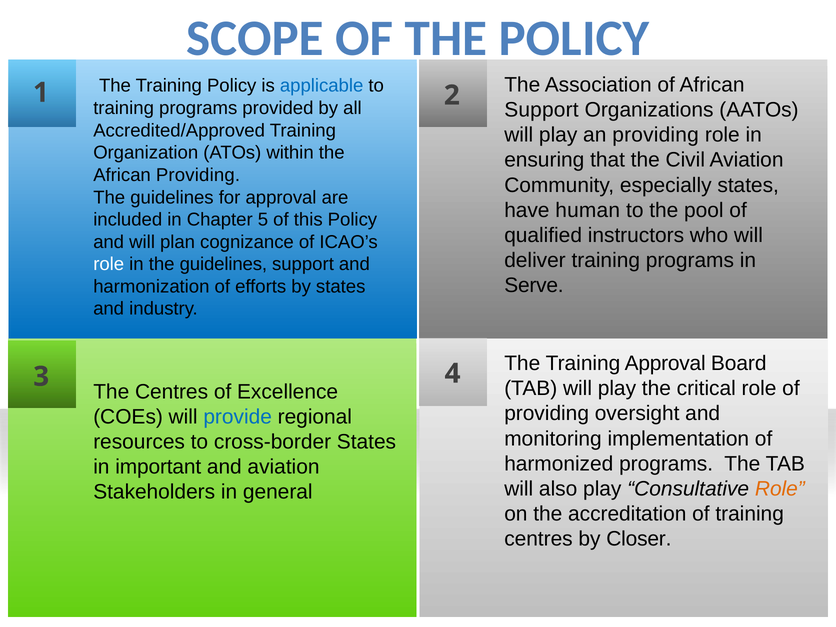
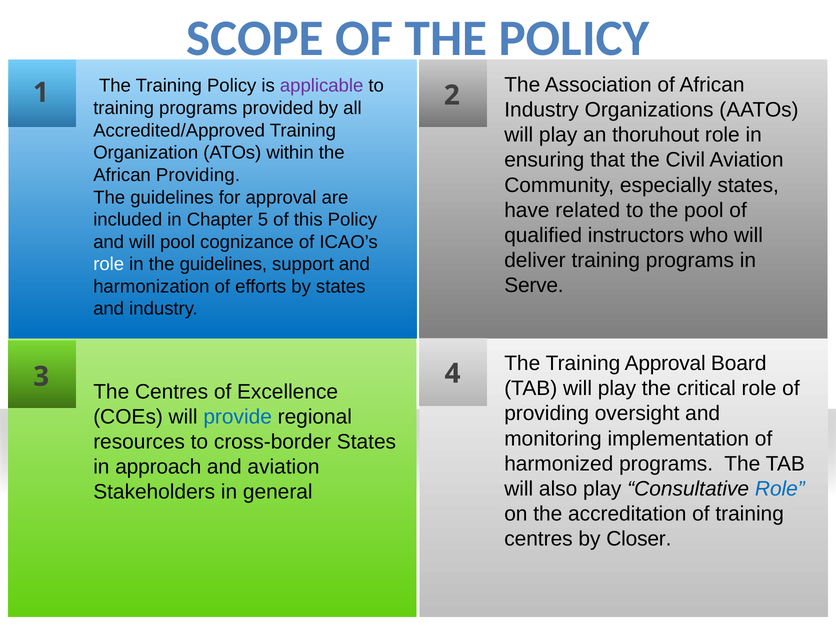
applicable colour: blue -> purple
Support at (541, 110): Support -> Industry
an providing: providing -> thoruhout
human: human -> related
will plan: plan -> pool
important: important -> approach
Role at (780, 489) colour: orange -> blue
